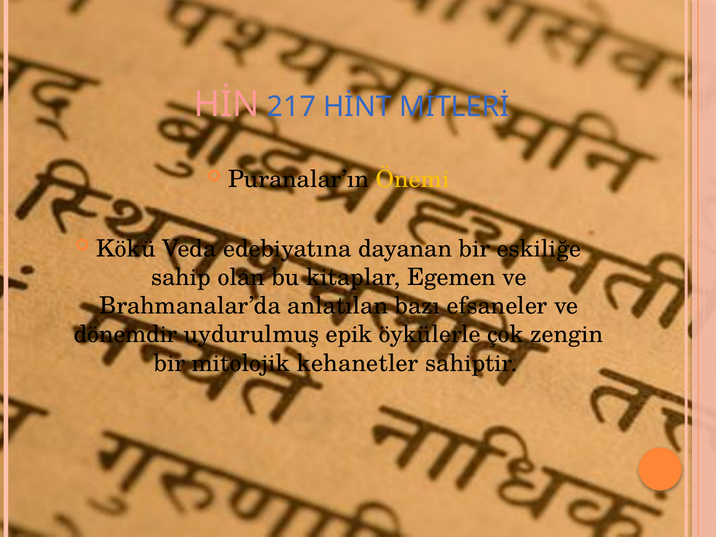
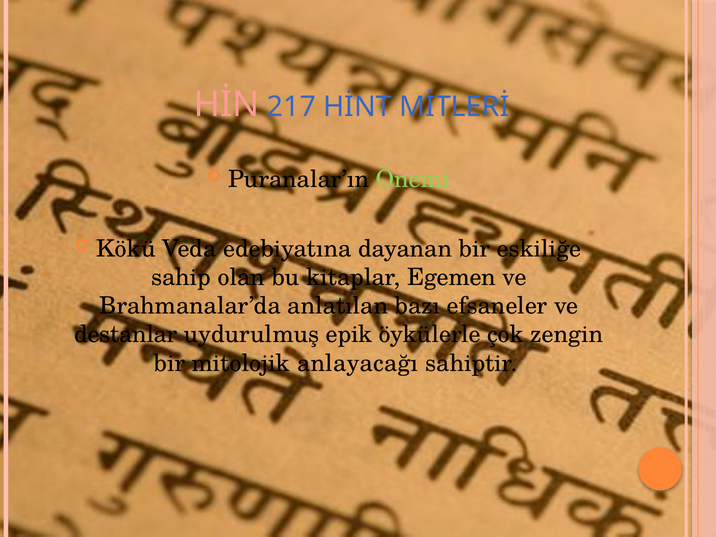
Önemi colour: yellow -> light green
dönemdir: dönemdir -> destanlar
kehanetler: kehanetler -> anlayacağı
